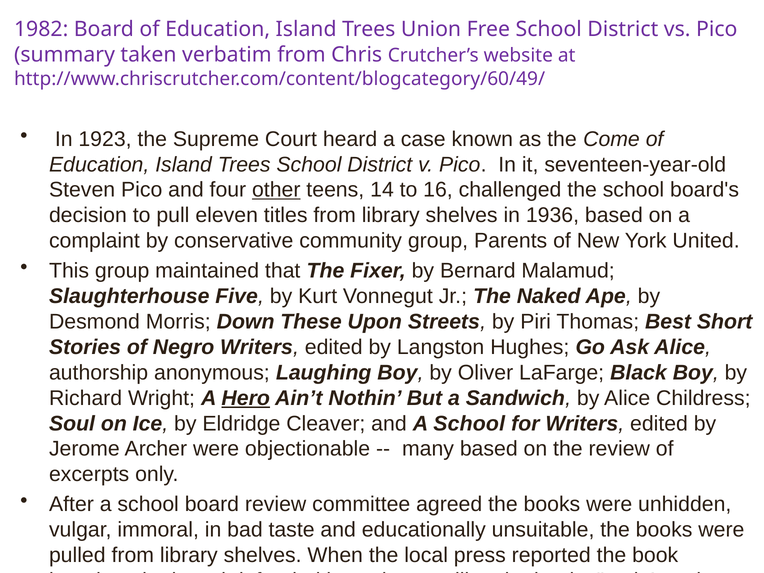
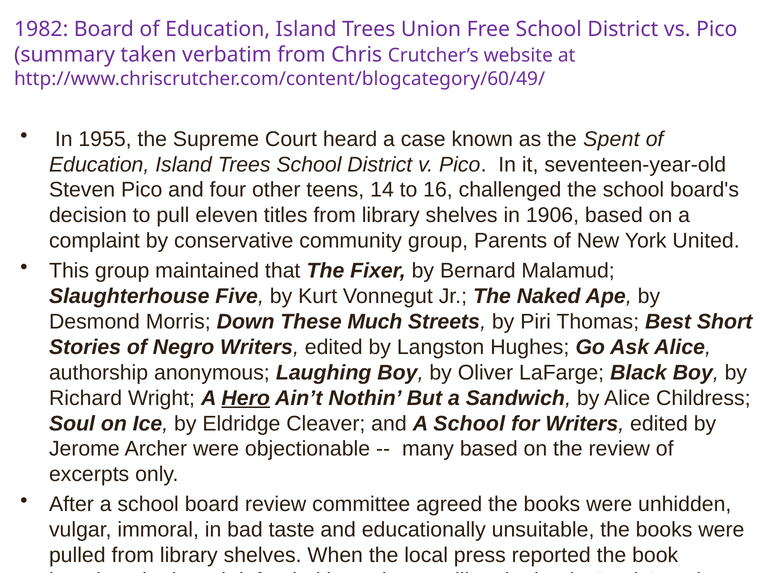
1923: 1923 -> 1955
Come: Come -> Spent
other underline: present -> none
1936: 1936 -> 1906
Upon: Upon -> Much
